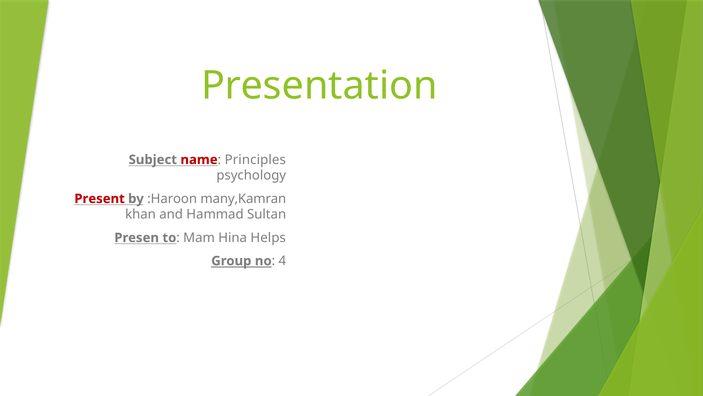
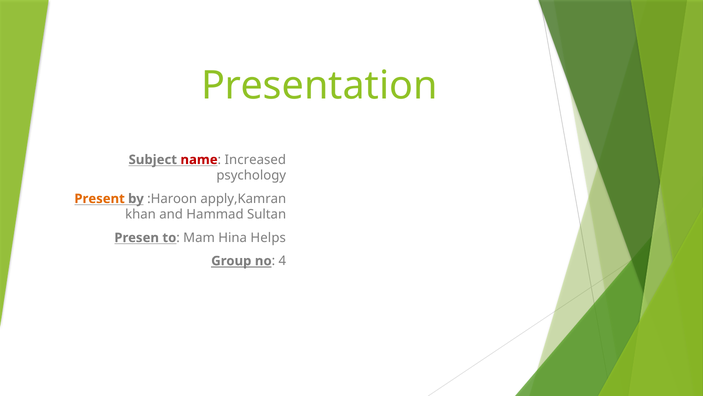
Principles: Principles -> Increased
Present colour: red -> orange
many,Kamran: many,Kamran -> apply,Kamran
